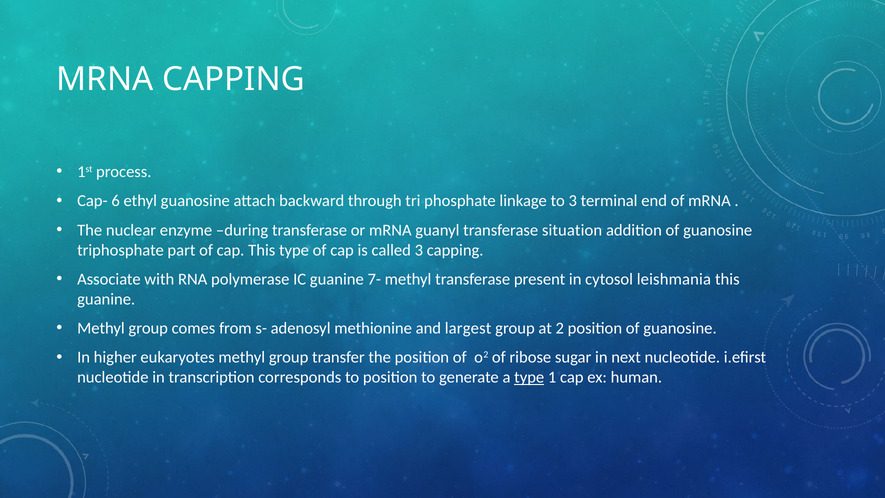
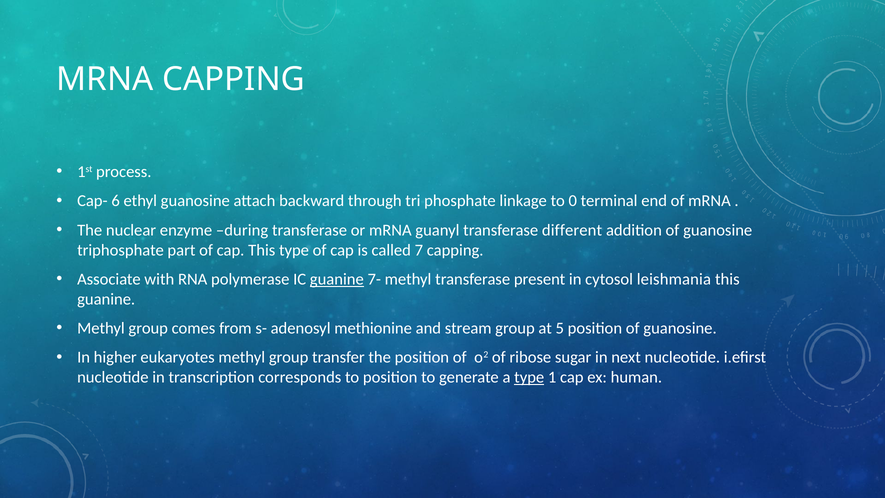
to 3: 3 -> 0
situation: situation -> different
called 3: 3 -> 7
guanine at (337, 279) underline: none -> present
largest: largest -> stream
2: 2 -> 5
